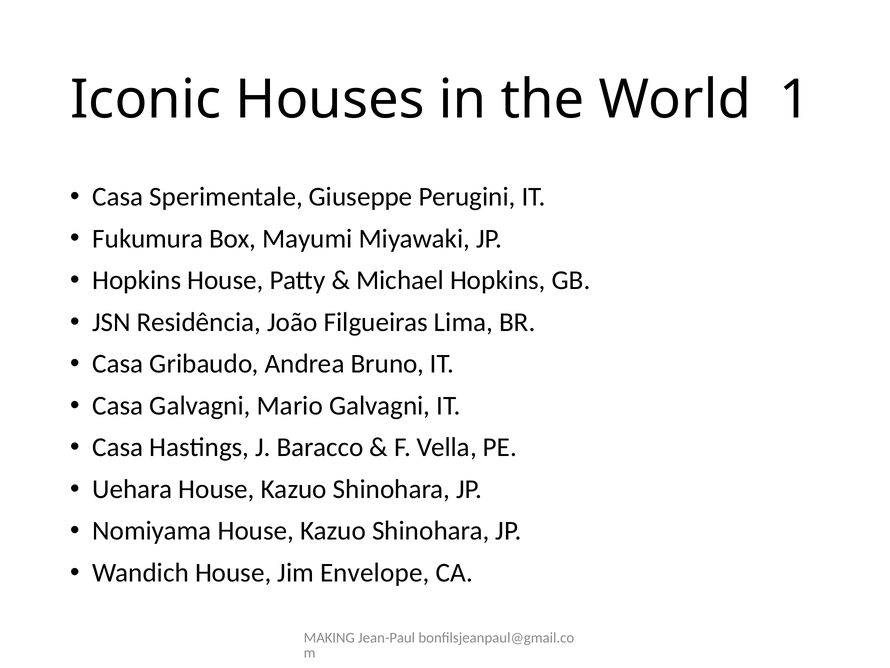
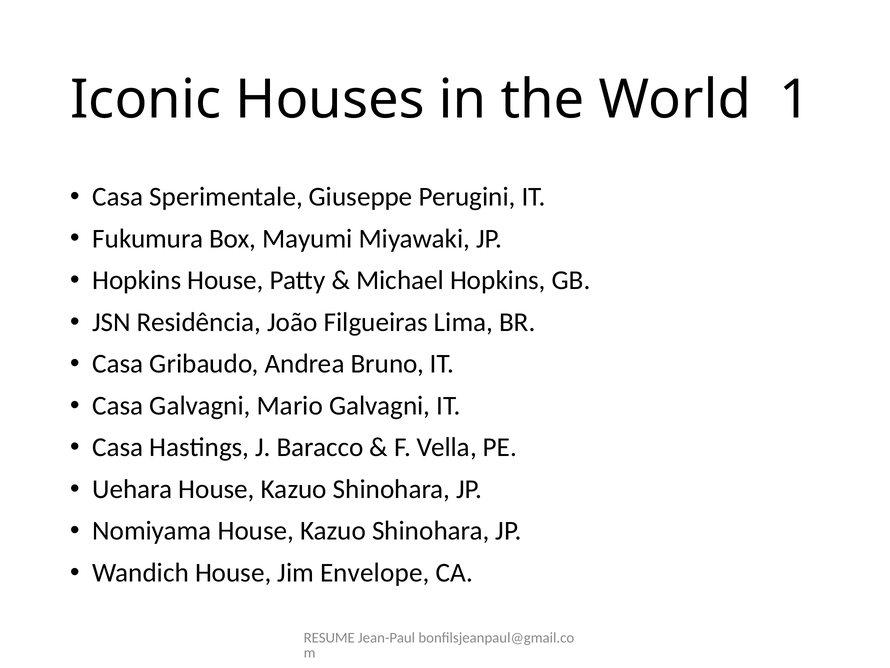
MAKING: MAKING -> RESUME
